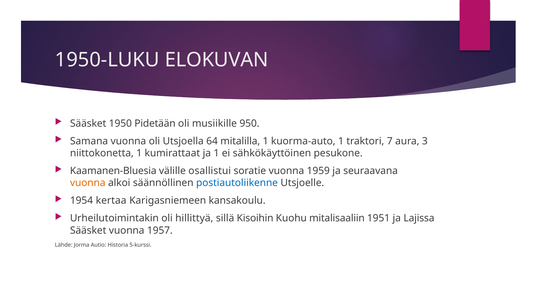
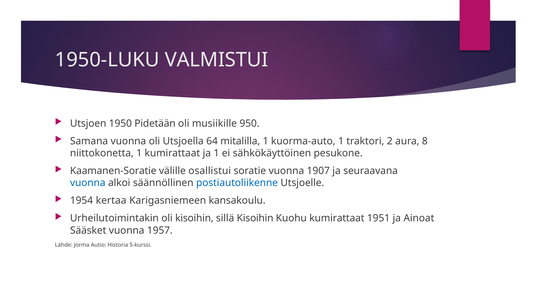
ELOKUVAN: ELOKUVAN -> VALMISTUI
Sääsket at (88, 123): Sääsket -> Utsjoen
7: 7 -> 2
3: 3 -> 8
Kaamanen-Bluesia: Kaamanen-Bluesia -> Kaamanen-Soratie
1959: 1959 -> 1907
vuonna at (88, 183) colour: orange -> blue
oli hillittyä: hillittyä -> kisoihin
Kuohu mitalisaaliin: mitalisaaliin -> kumirattaat
Lajissa: Lajissa -> Ainoat
